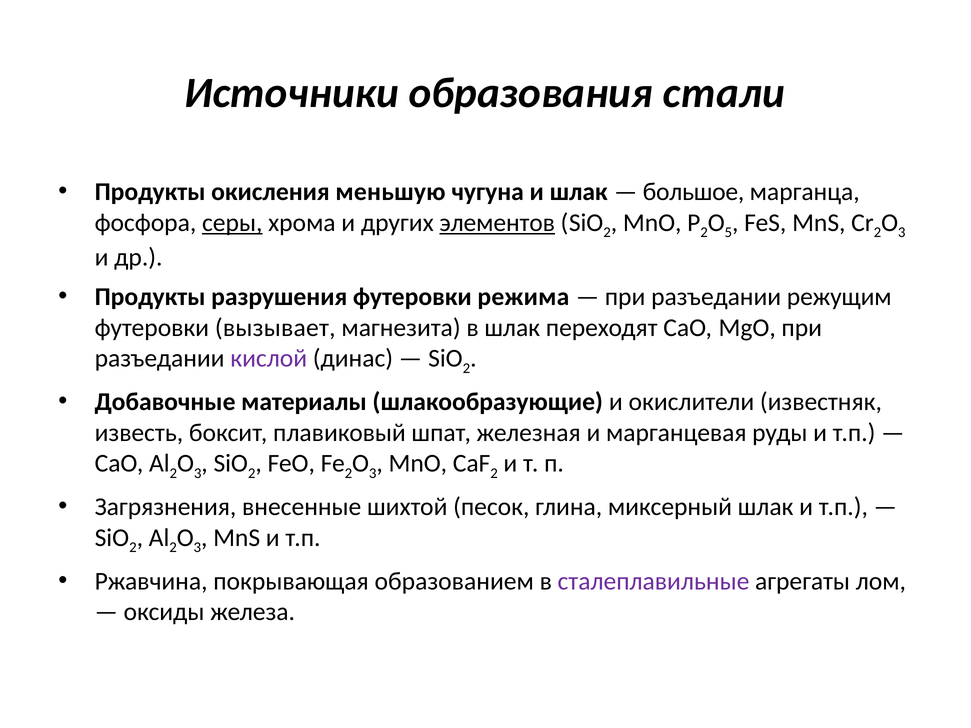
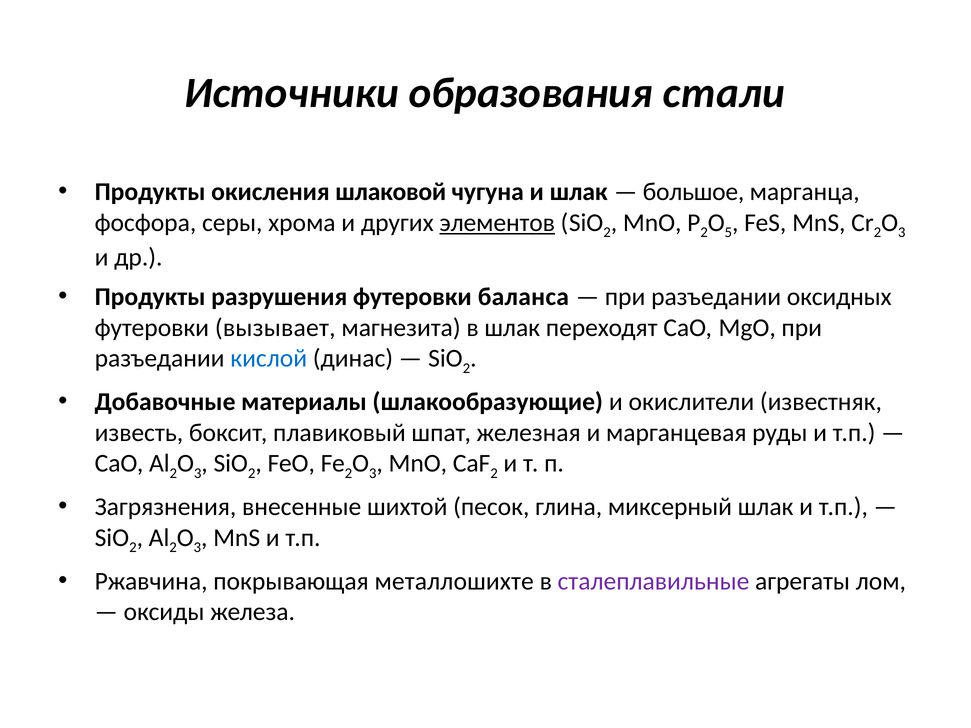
меньшую: меньшую -> шлаковой
серы underline: present -> none
режима: режима -> баланса
режущим: режущим -> оксидных
кислой colour: purple -> blue
образованием: образованием -> металлошихте
